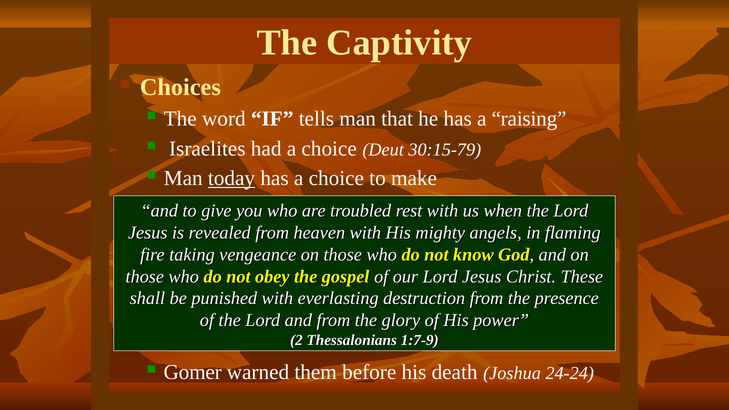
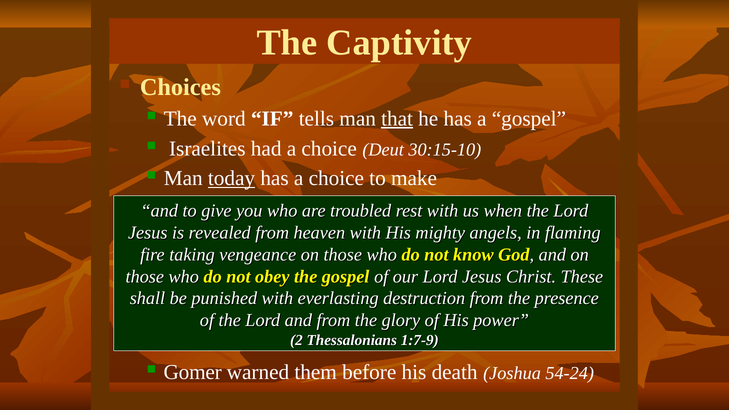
that underline: none -> present
a raising: raising -> gospel
30:15-79: 30:15-79 -> 30:15-10
24-24: 24-24 -> 54-24
